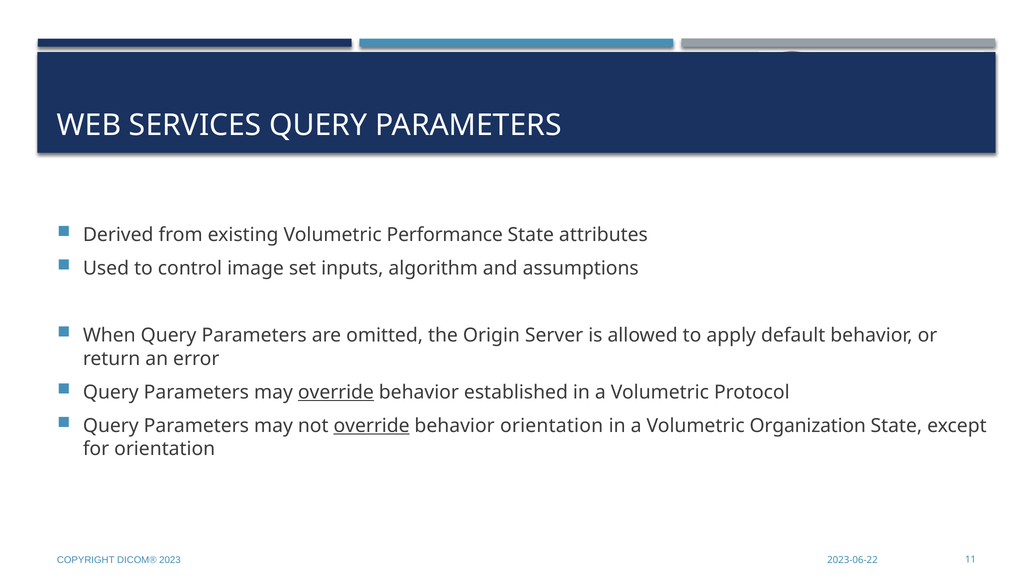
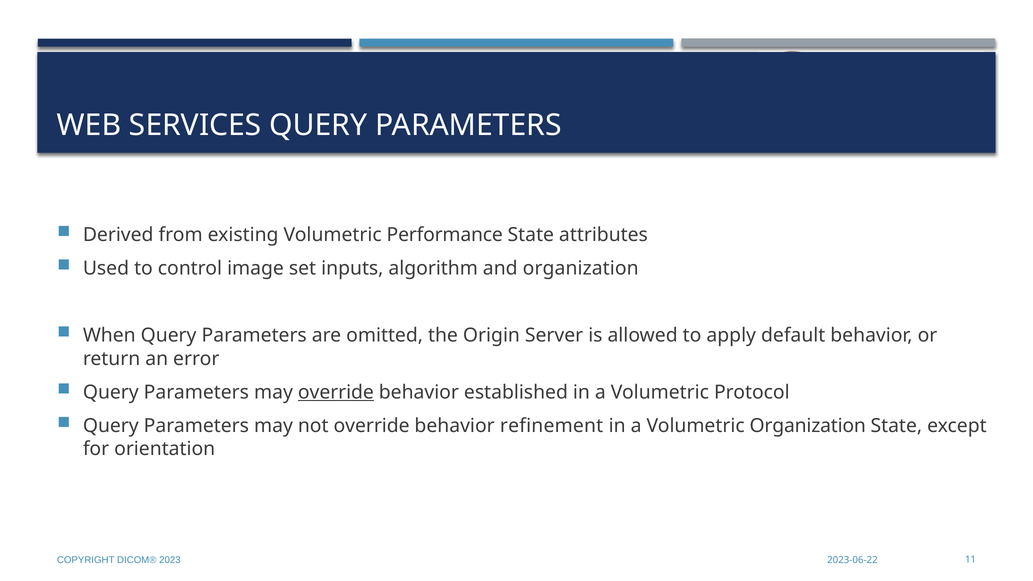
and assumptions: assumptions -> organization
override at (372, 426) underline: present -> none
behavior orientation: orientation -> refinement
